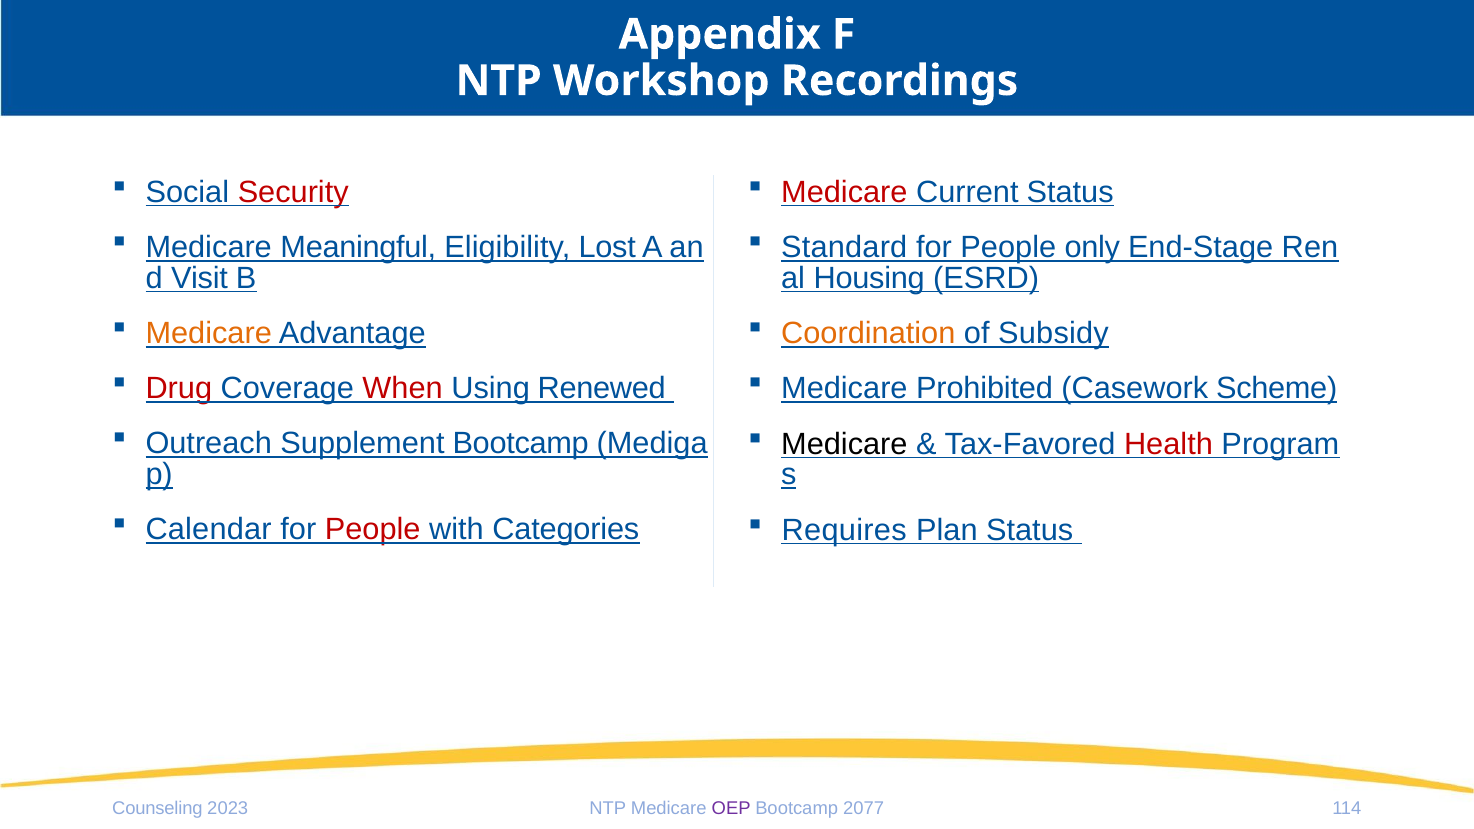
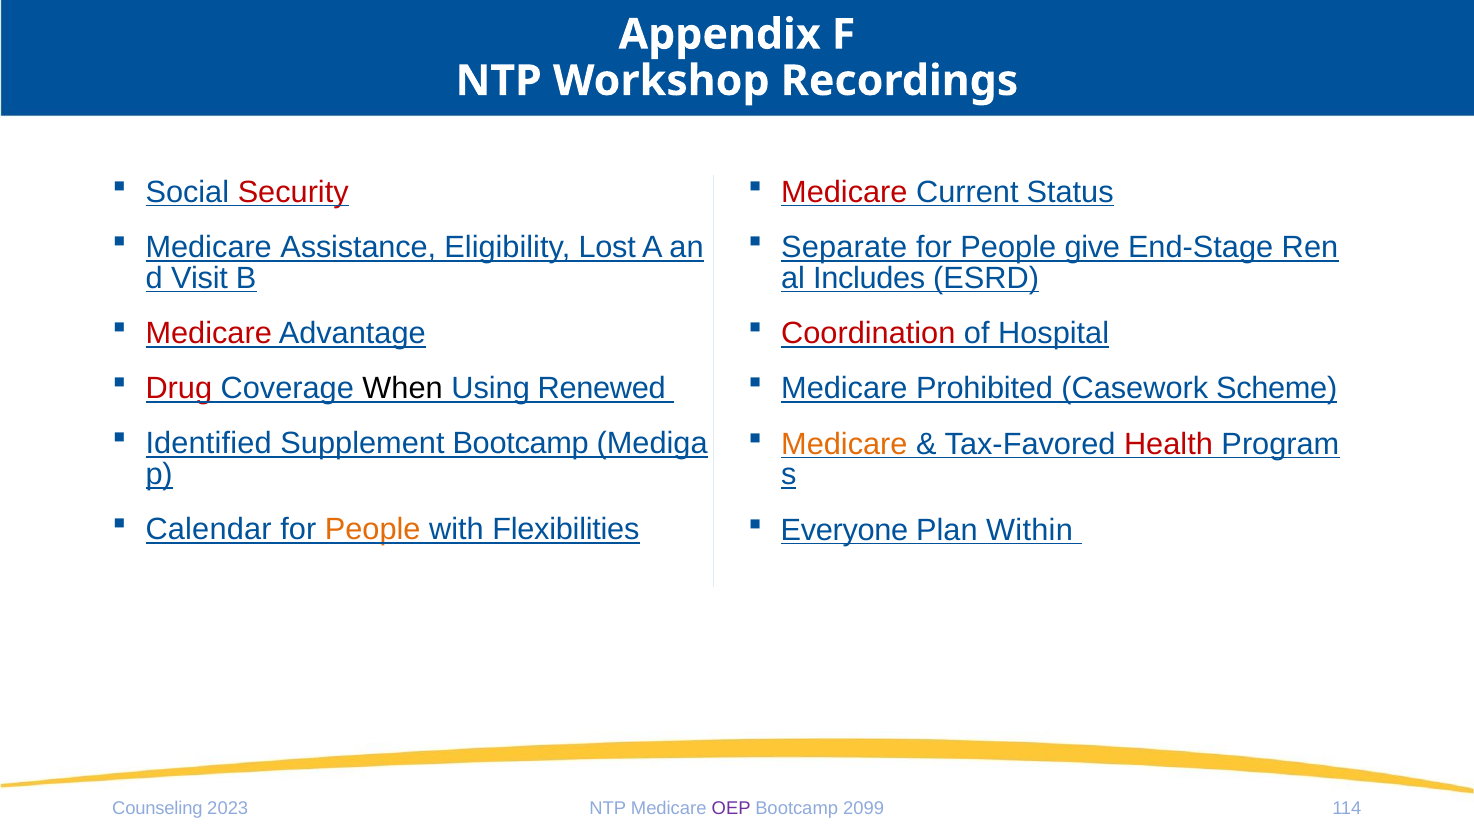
Meaningful: Meaningful -> Assistance
Standard: Standard -> Separate
only: only -> give
Housing: Housing -> Includes
Medicare at (209, 333) colour: orange -> red
Coordination colour: orange -> red
Subsidy: Subsidy -> Hospital
When colour: red -> black
Outreach: Outreach -> Identified
Medicare at (844, 444) colour: black -> orange
People at (373, 530) colour: red -> orange
Categories: Categories -> Flexibilities
Requires: Requires -> Everyone
Plan Status: Status -> Within
2077: 2077 -> 2099
